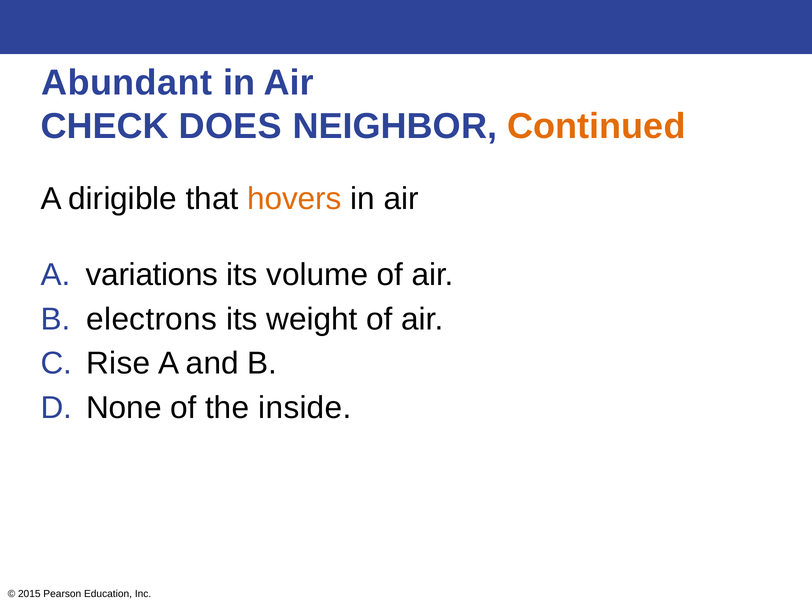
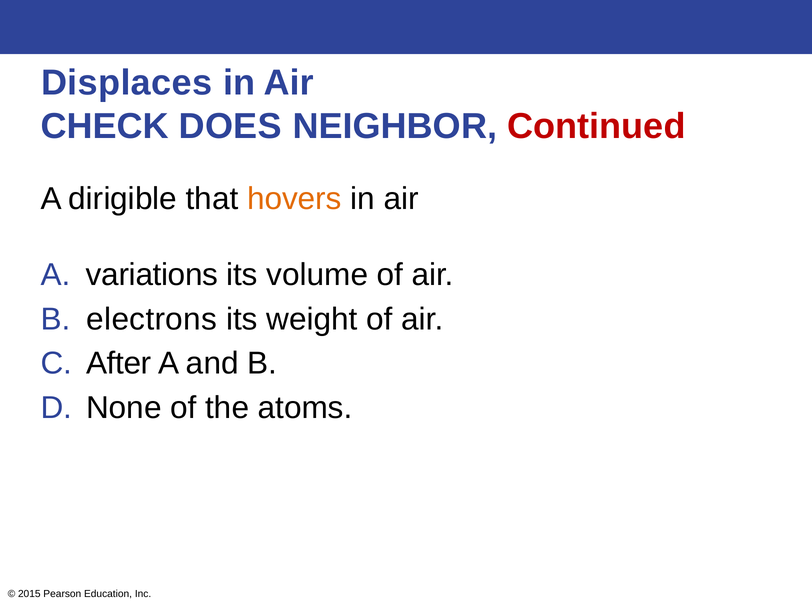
Abundant: Abundant -> Displaces
Continued colour: orange -> red
Rise: Rise -> After
inside: inside -> atoms
